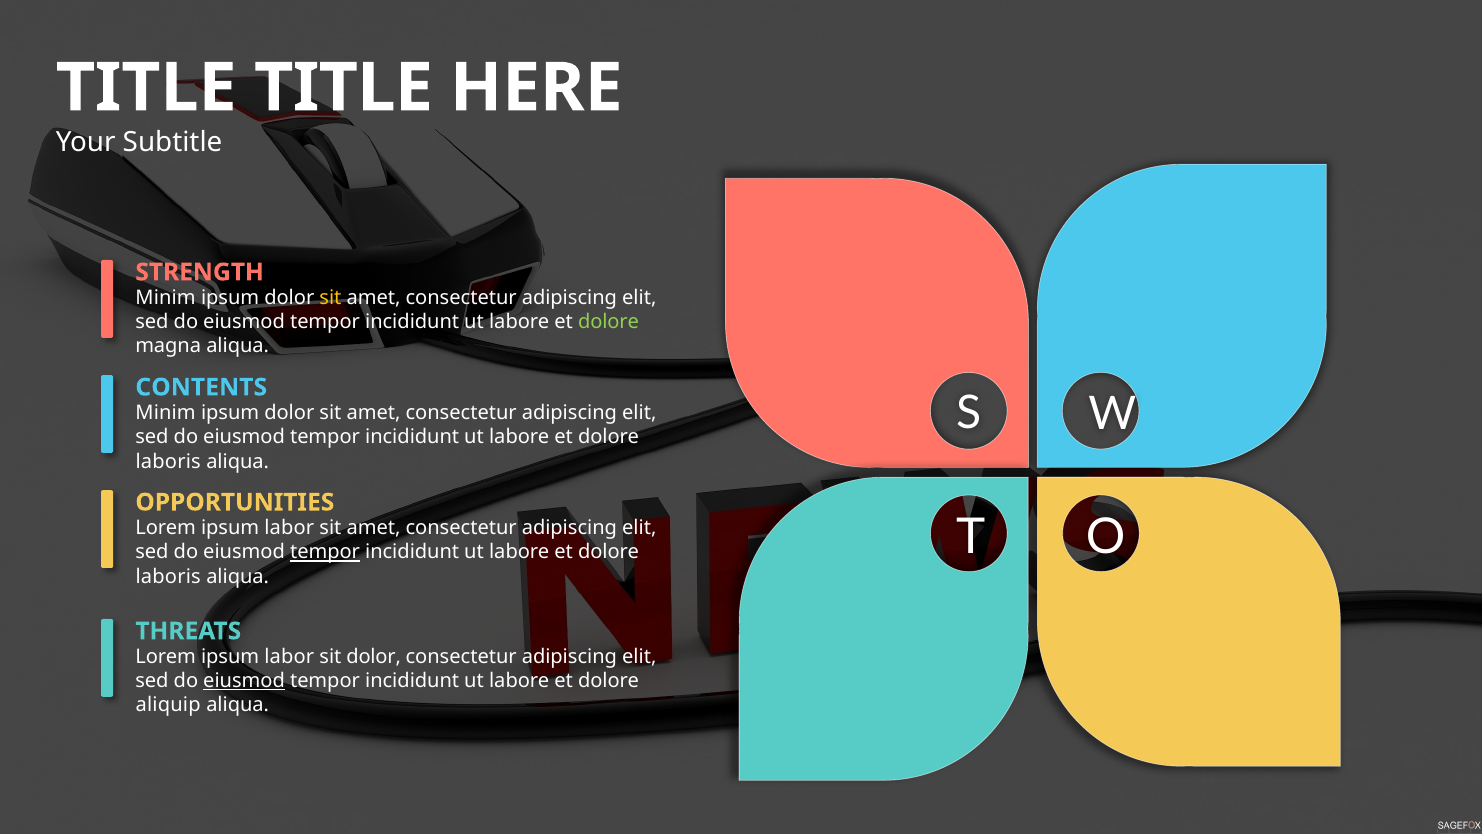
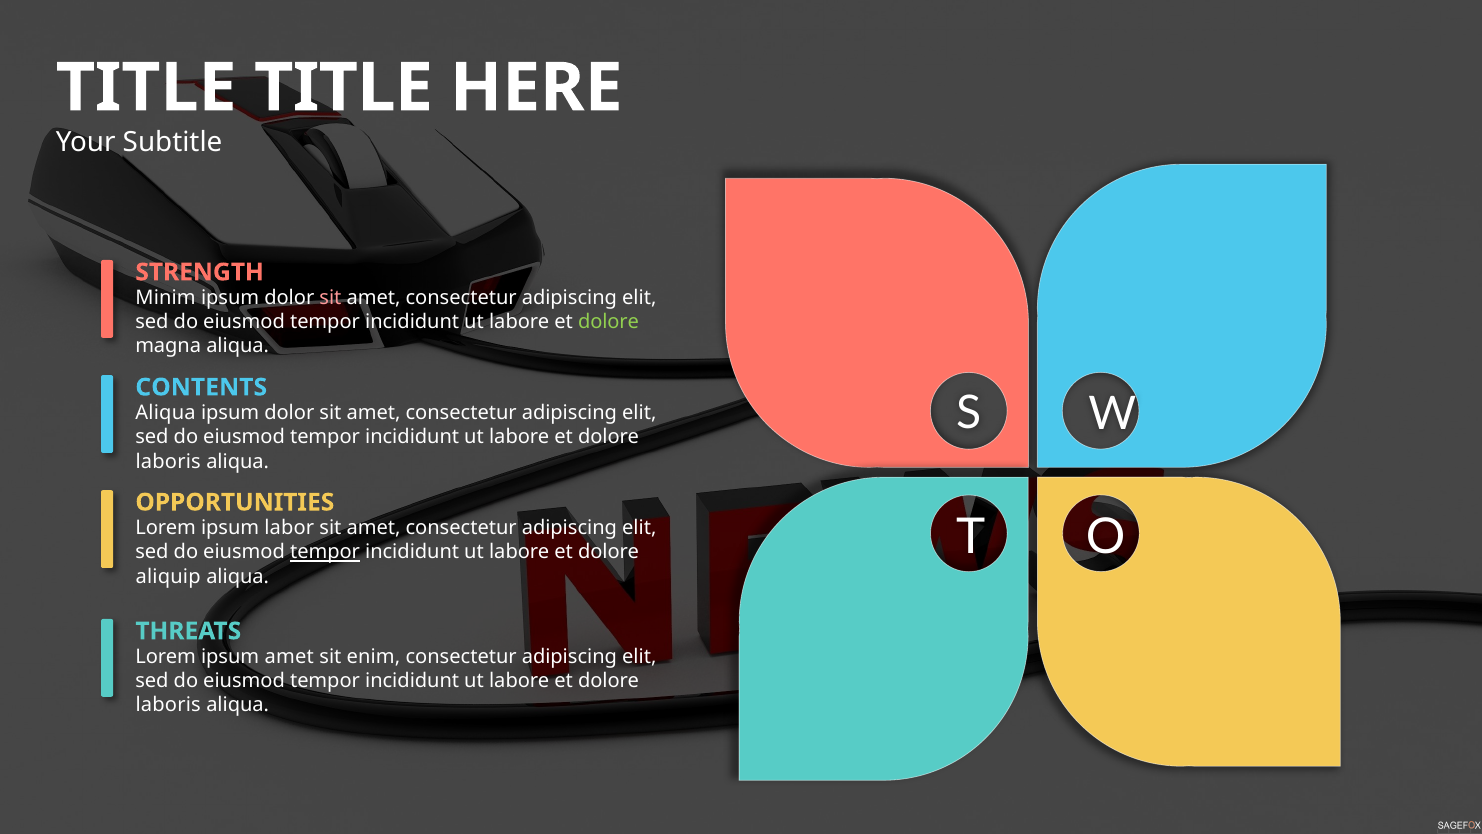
sit at (330, 298) colour: yellow -> pink
Minim at (166, 413): Minim -> Aliqua
laboris at (168, 576): laboris -> aliquip
labor at (289, 657): labor -> amet
sit dolor: dolor -> enim
eiusmod at (244, 681) underline: present -> none
aliquip at (168, 705): aliquip -> laboris
